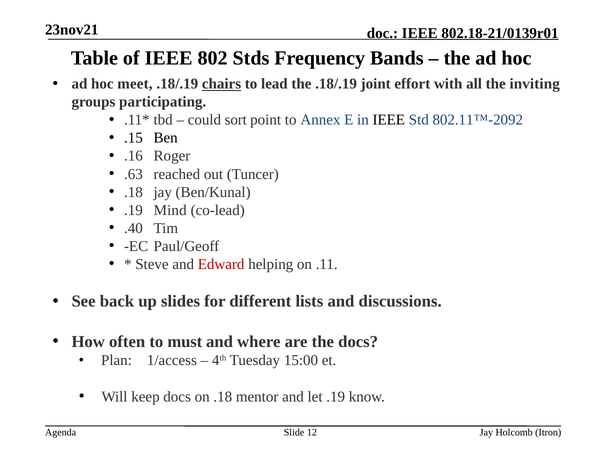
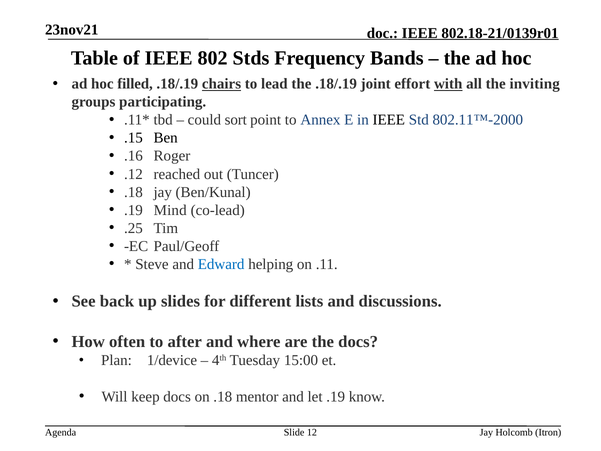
meet: meet -> filled
with underline: none -> present
802.11™-2092: 802.11™-2092 -> 802.11™-2000
.63: .63 -> .12
.40: .40 -> .25
Edward colour: red -> blue
must: must -> after
1/access: 1/access -> 1/device
